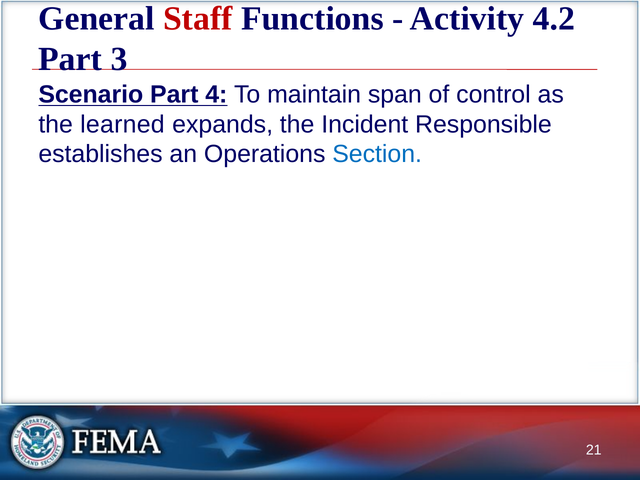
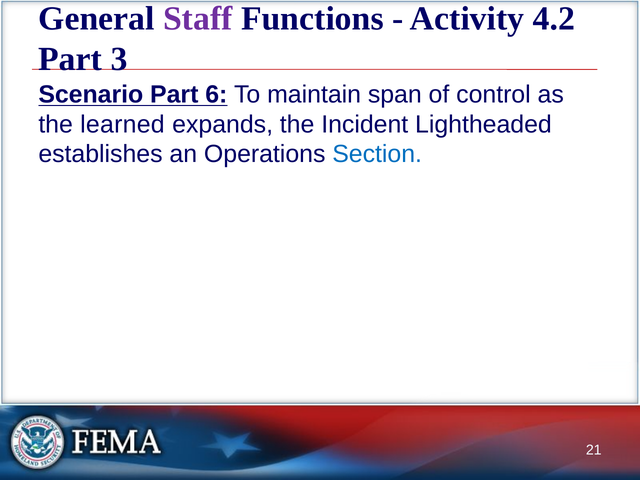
Staff colour: red -> purple
4: 4 -> 6
Responsible: Responsible -> Lightheaded
